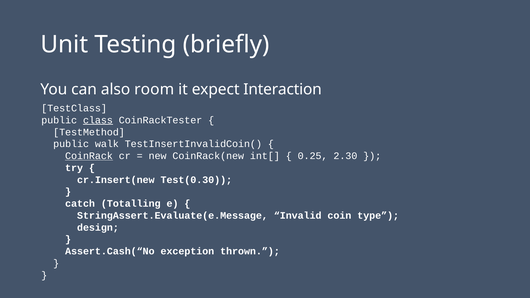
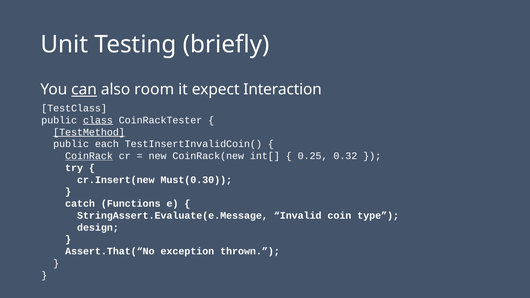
can underline: none -> present
TestMethod underline: none -> present
walk: walk -> each
2.30: 2.30 -> 0.32
Test(0.30: Test(0.30 -> Must(0.30
Totalling: Totalling -> Functions
Assert.Cash(“No: Assert.Cash(“No -> Assert.That(“No
